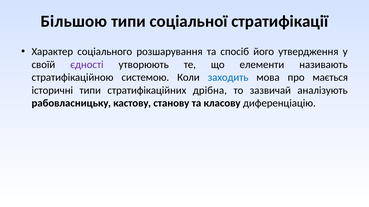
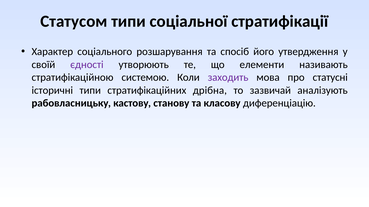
Більшою: Більшою -> Статусом
заходить colour: blue -> purple
мається: мається -> статусні
